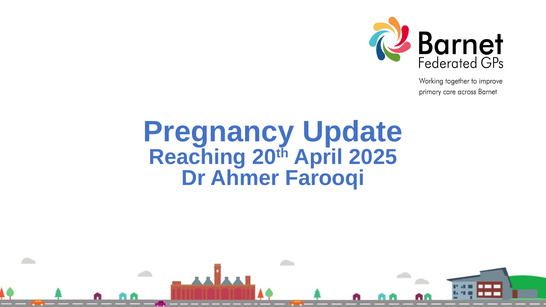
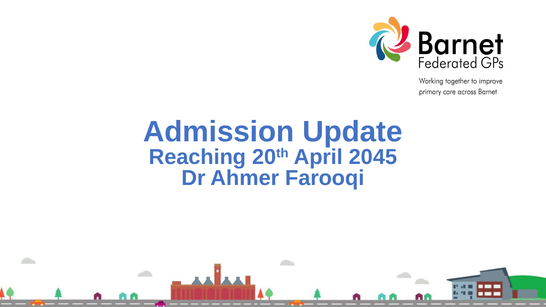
Pregnancy: Pregnancy -> Admission
2025: 2025 -> 2045
